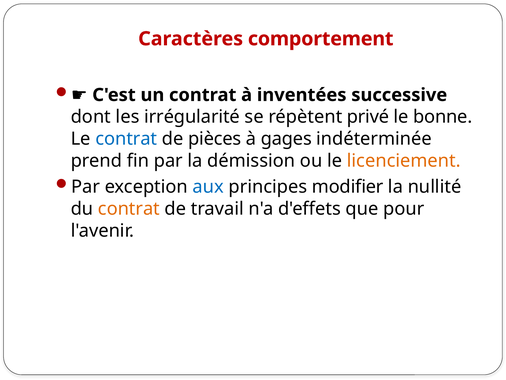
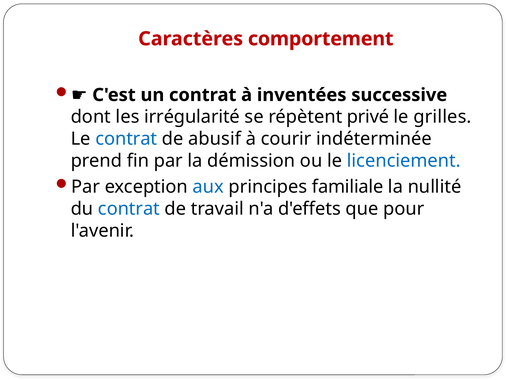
bonne: bonne -> grilles
pièces: pièces -> abusif
gages: gages -> courir
licenciement colour: orange -> blue
modifier: modifier -> familiale
contrat at (129, 209) colour: orange -> blue
